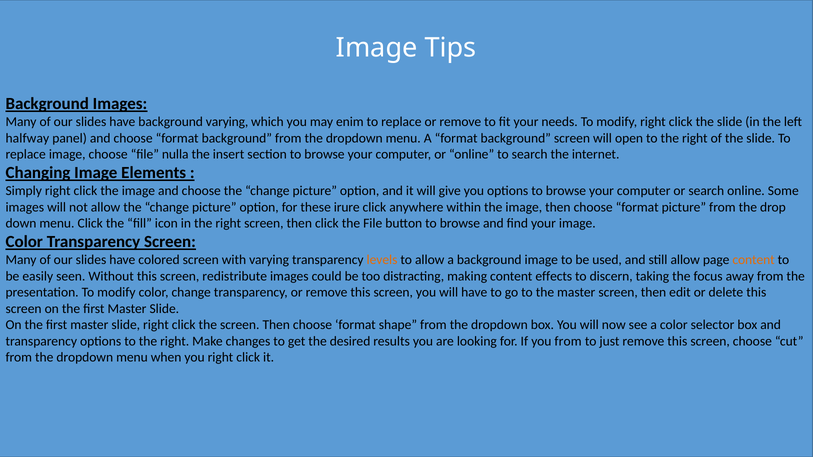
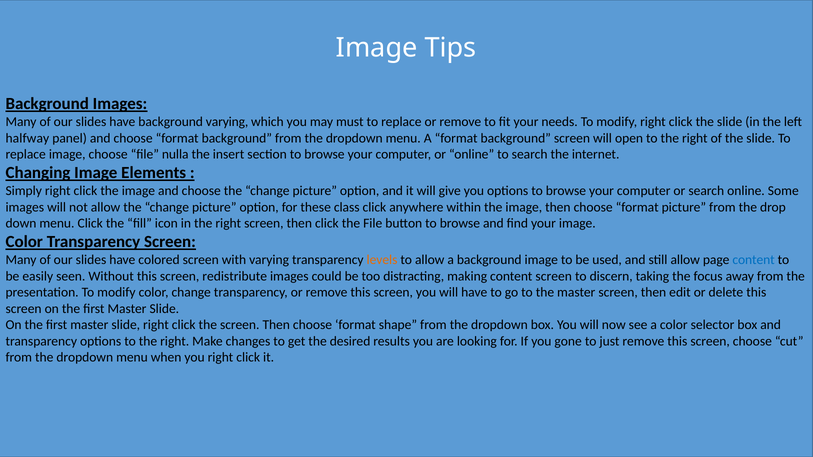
enim: enim -> must
irure: irure -> class
content at (754, 260) colour: orange -> blue
content effects: effects -> screen
you from: from -> gone
